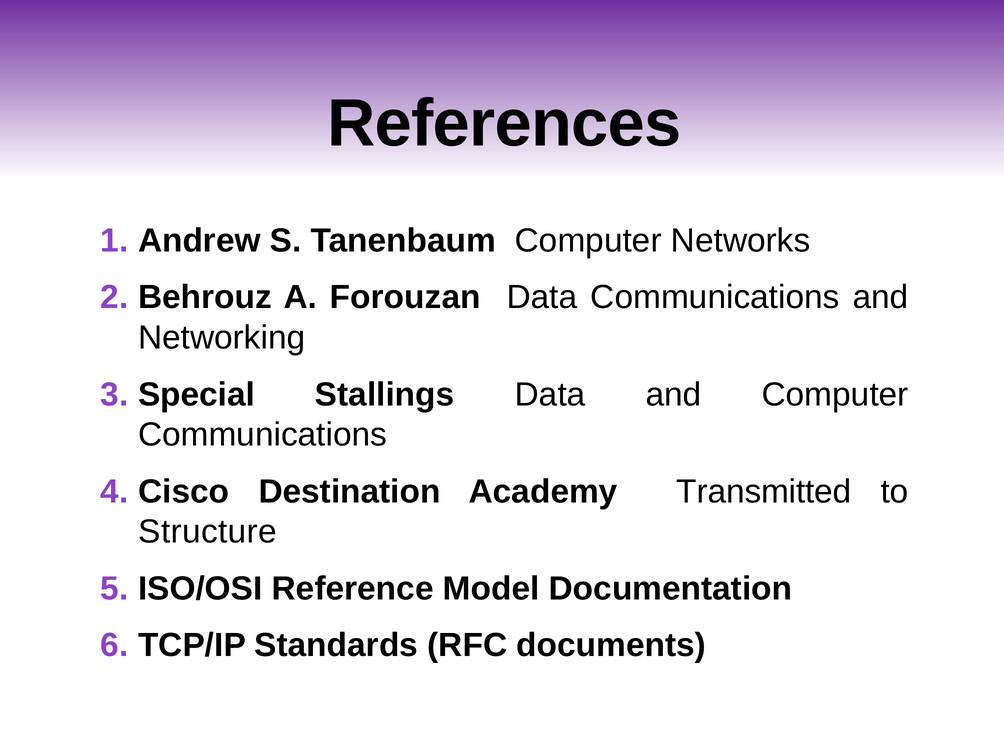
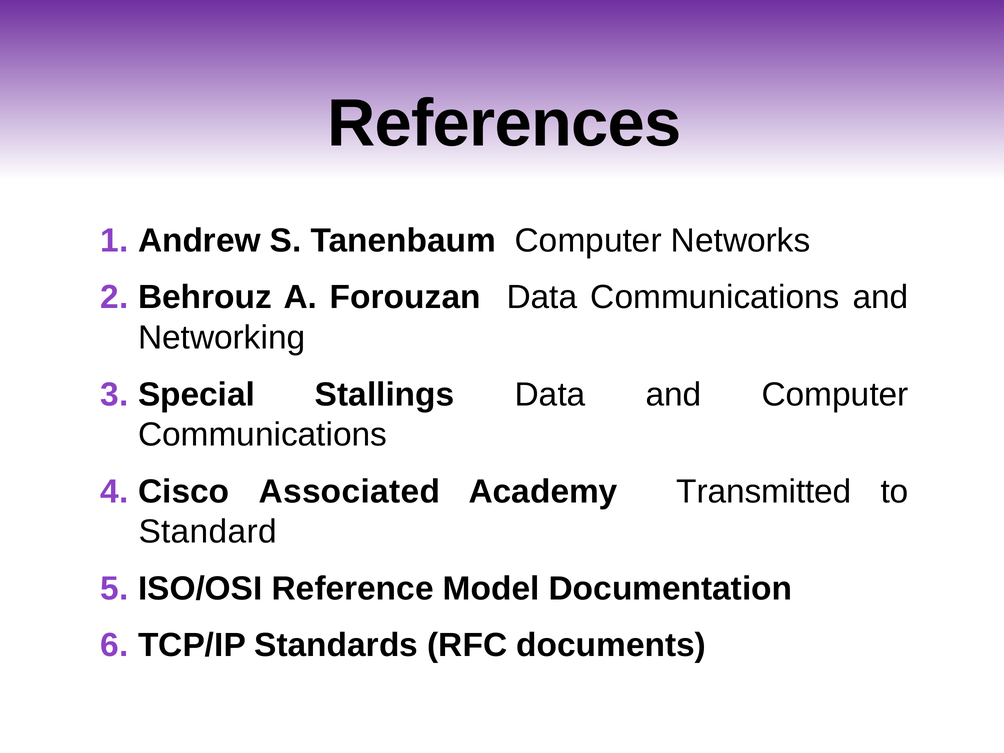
Destination: Destination -> Associated
Structure: Structure -> Standard
